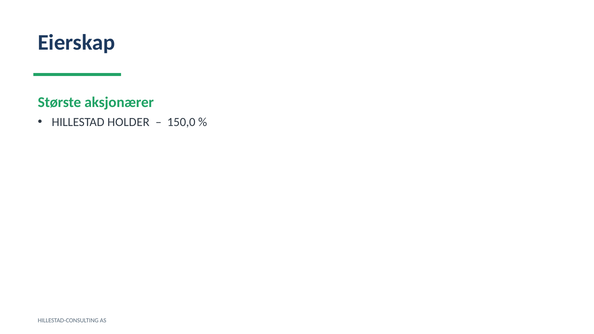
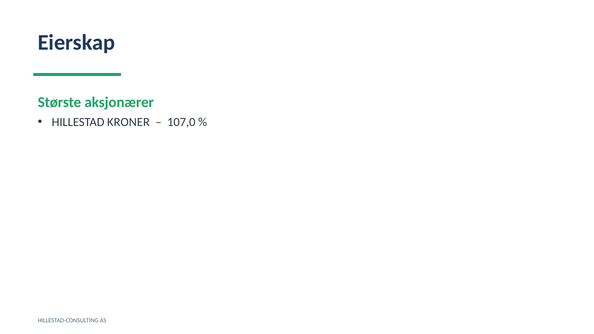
HOLDER: HOLDER -> KRONER
150,0: 150,0 -> 107,0
